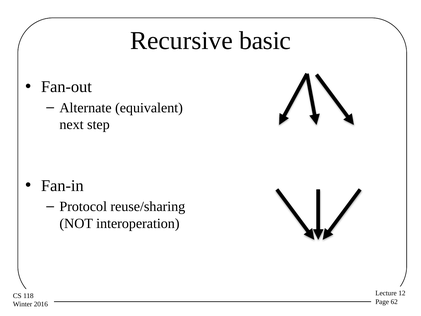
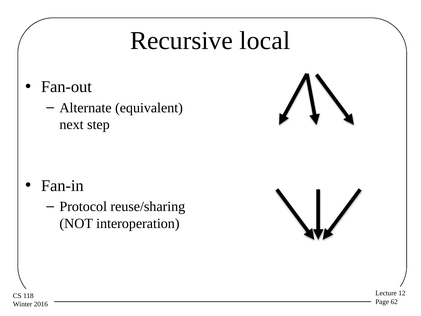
basic: basic -> local
